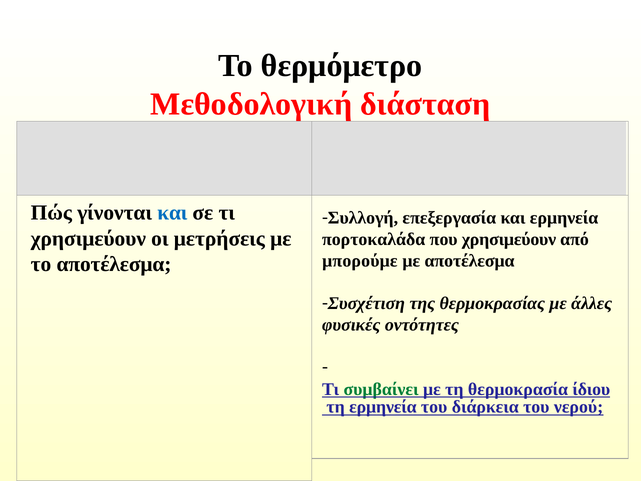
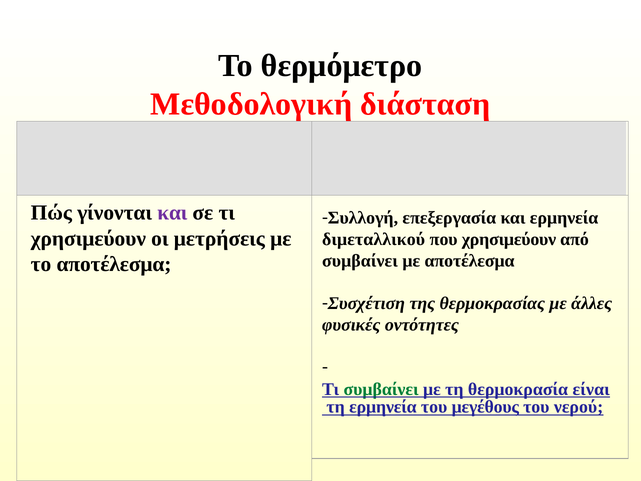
και at (172, 213) colour: blue -> purple
πορτοκαλάδα: πορτοκαλάδα -> διμεταλλικού
μπορούμε at (360, 261): μπορούμε -> συμβαίνει
ίδιου: ίδιου -> είναι
διάρκεια: διάρκεια -> μεγέθους
